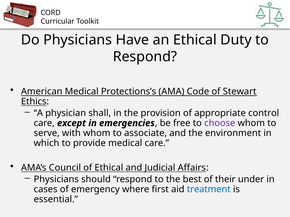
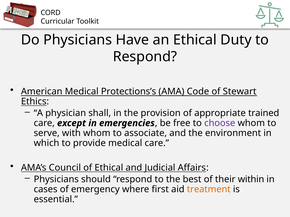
control: control -> trained
under: under -> within
treatment colour: blue -> orange
